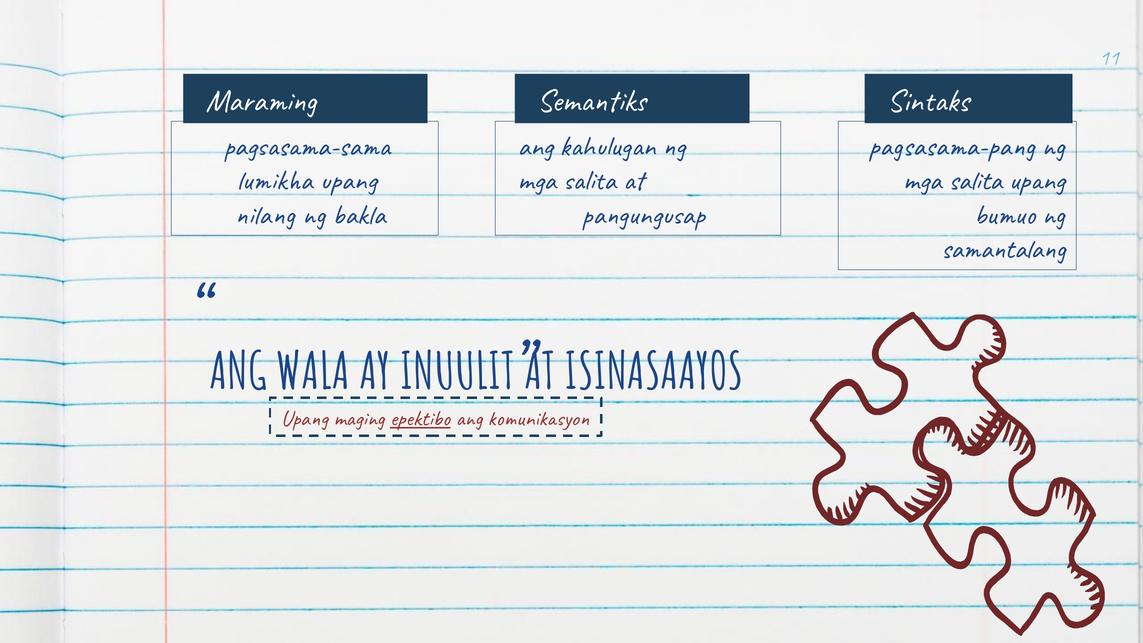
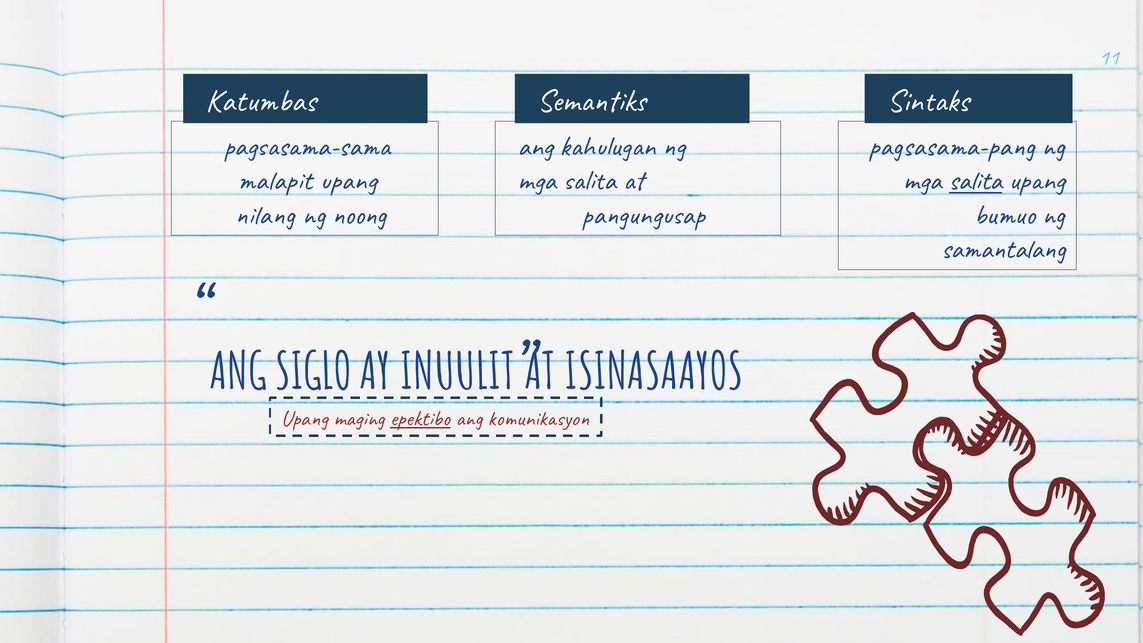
Maraming: Maraming -> Katumbas
lumikha: lumikha -> malapit
salita at (976, 180) underline: none -> present
bakla: bakla -> noong
WALA: WALA -> SIGLO
